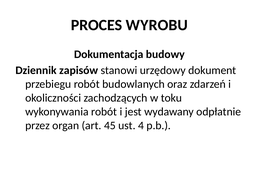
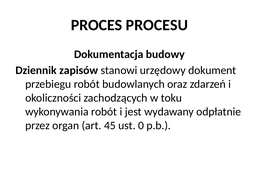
WYROBU: WYROBU -> PROCESU
4: 4 -> 0
